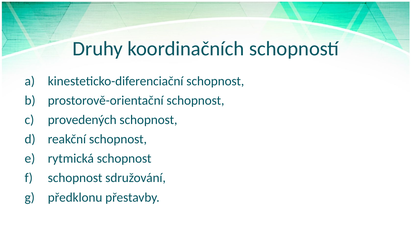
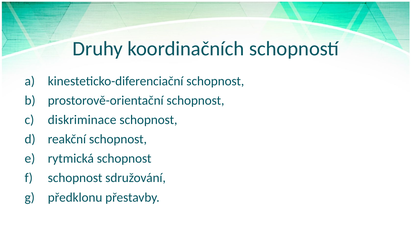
provedených: provedených -> diskriminace
